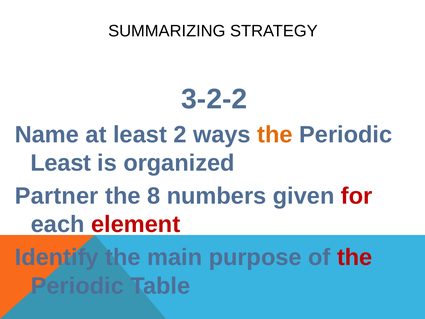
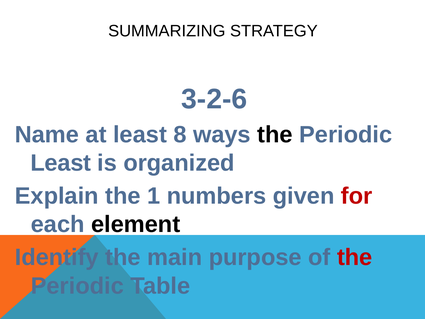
3-2-2: 3-2-2 -> 3-2-6
2: 2 -> 8
the at (275, 135) colour: orange -> black
Partner: Partner -> Explain
8: 8 -> 1
element colour: red -> black
